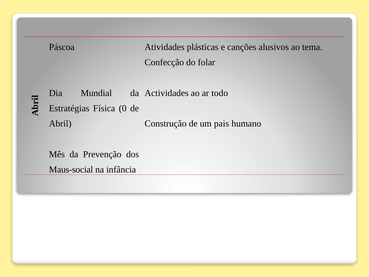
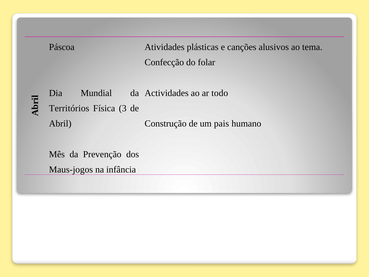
Estratégias: Estratégias -> Territórios
0: 0 -> 3
Maus-social: Maus-social -> Maus-jogos
